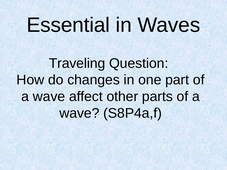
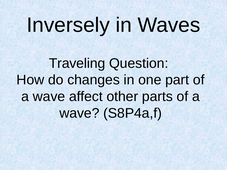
Essential: Essential -> Inversely
